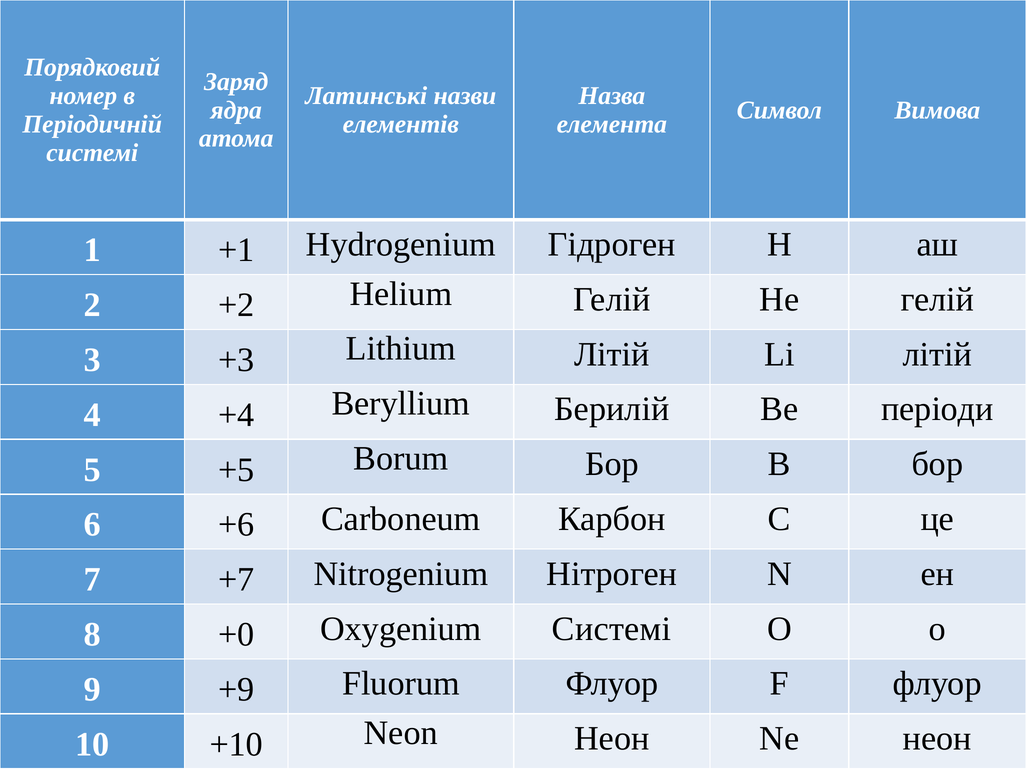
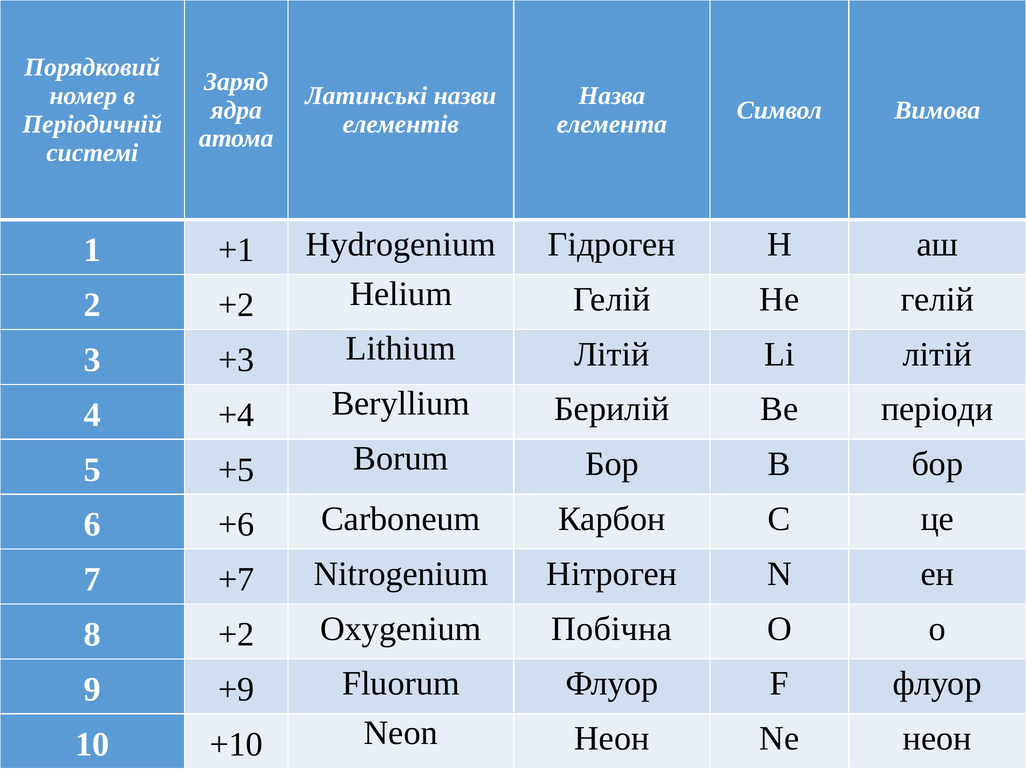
8 +0: +0 -> +2
Oxygenium Системі: Системі -> Побічна
